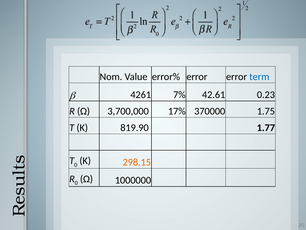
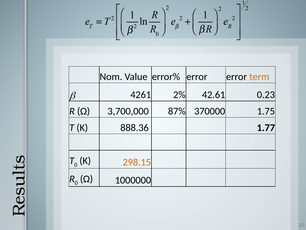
term colour: blue -> orange
7%: 7% -> 2%
17%: 17% -> 87%
819.90: 819.90 -> 888.36
